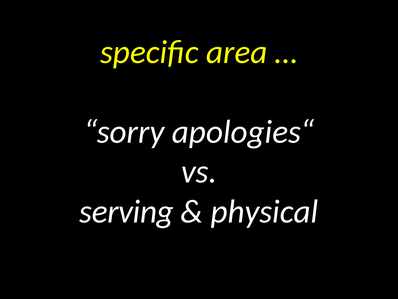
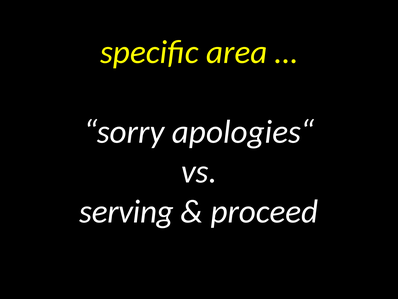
physical: physical -> proceed
